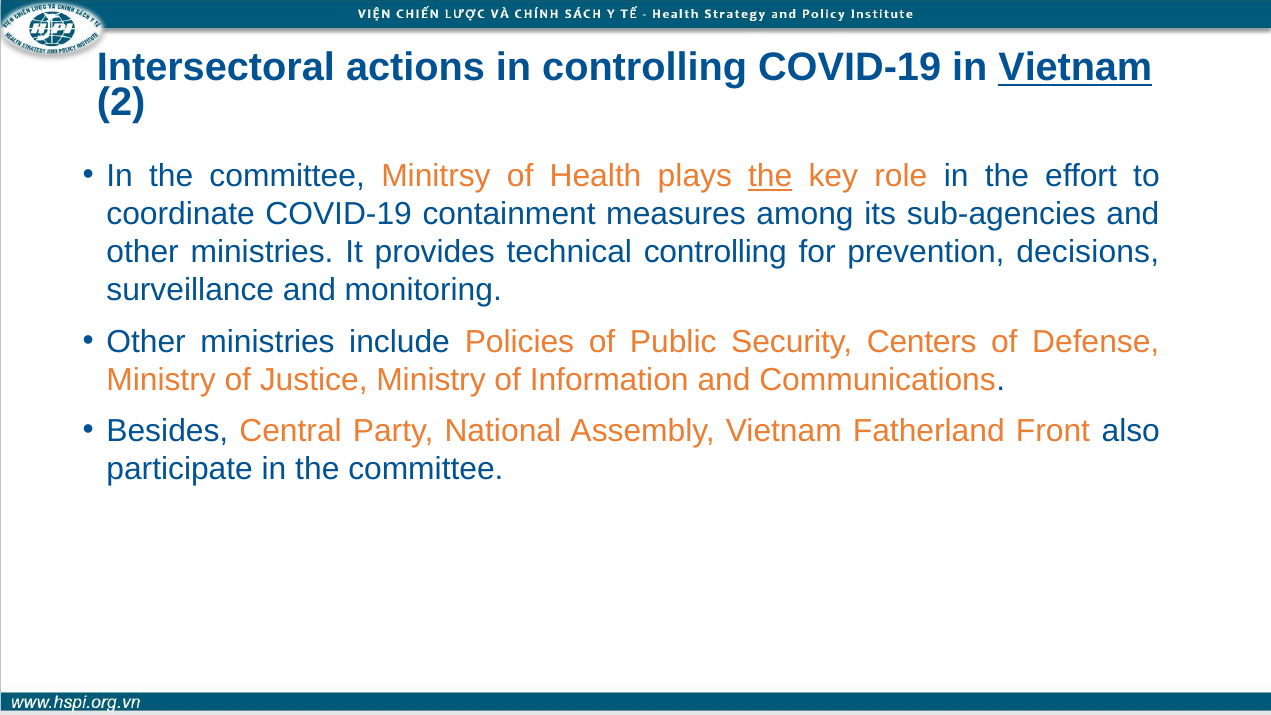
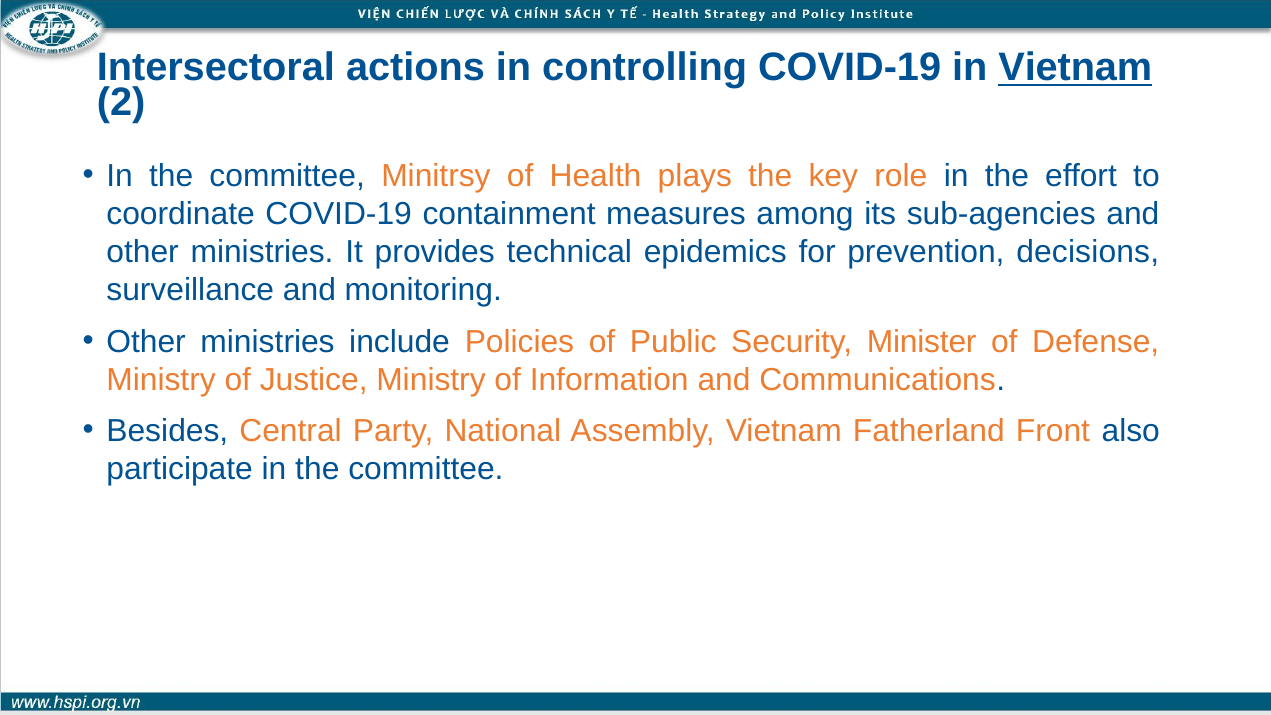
the at (770, 176) underline: present -> none
technical controlling: controlling -> epidemics
Centers: Centers -> Minister
